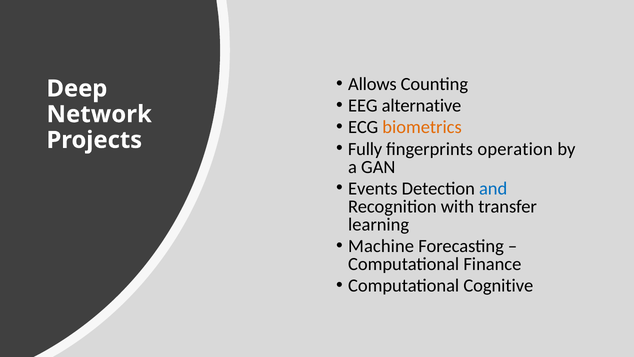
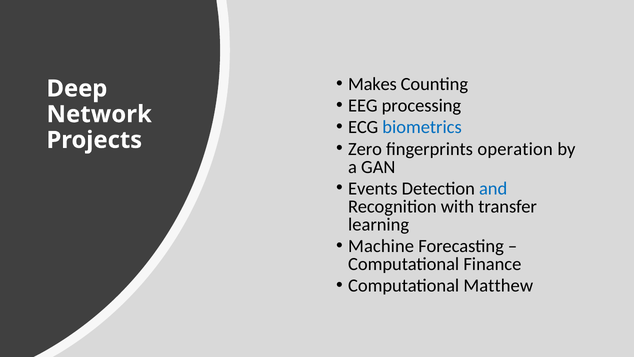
Allows: Allows -> Makes
alternative: alternative -> processing
biometrics colour: orange -> blue
Fully: Fully -> Zero
Cognitive: Cognitive -> Matthew
